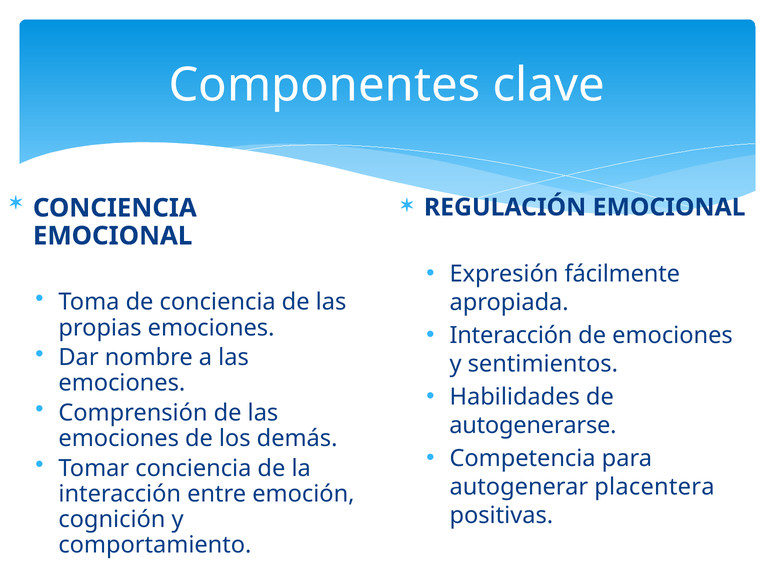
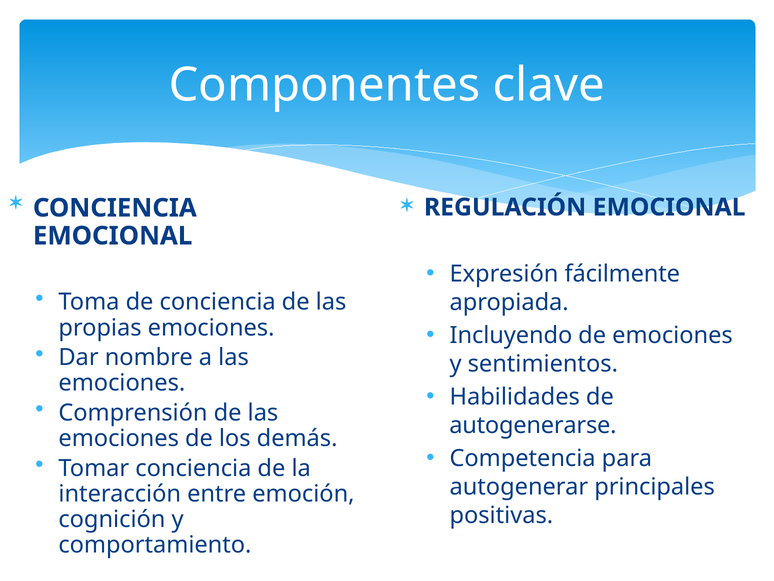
Interacción at (511, 335): Interacción -> Incluyendo
placentera: placentera -> principales
